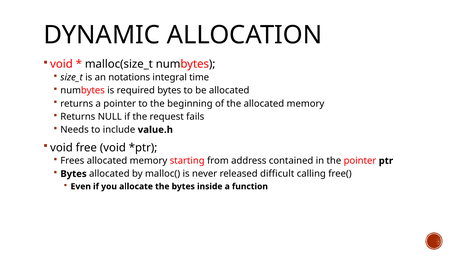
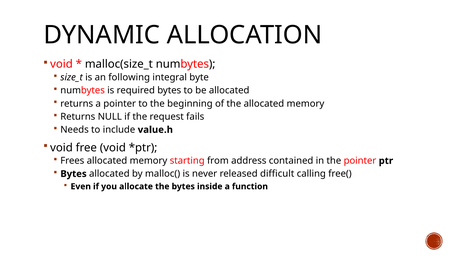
notations: notations -> following
time: time -> byte
